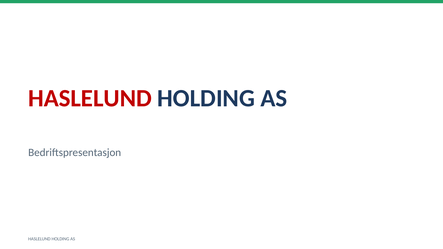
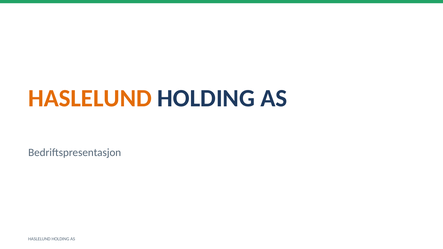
HASLELUND at (90, 98) colour: red -> orange
